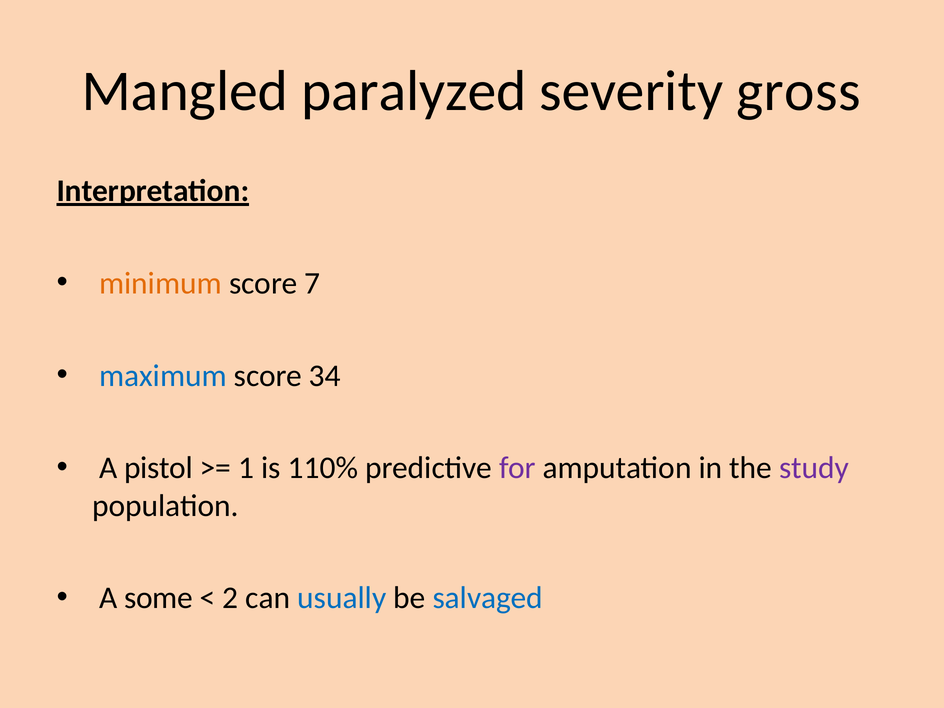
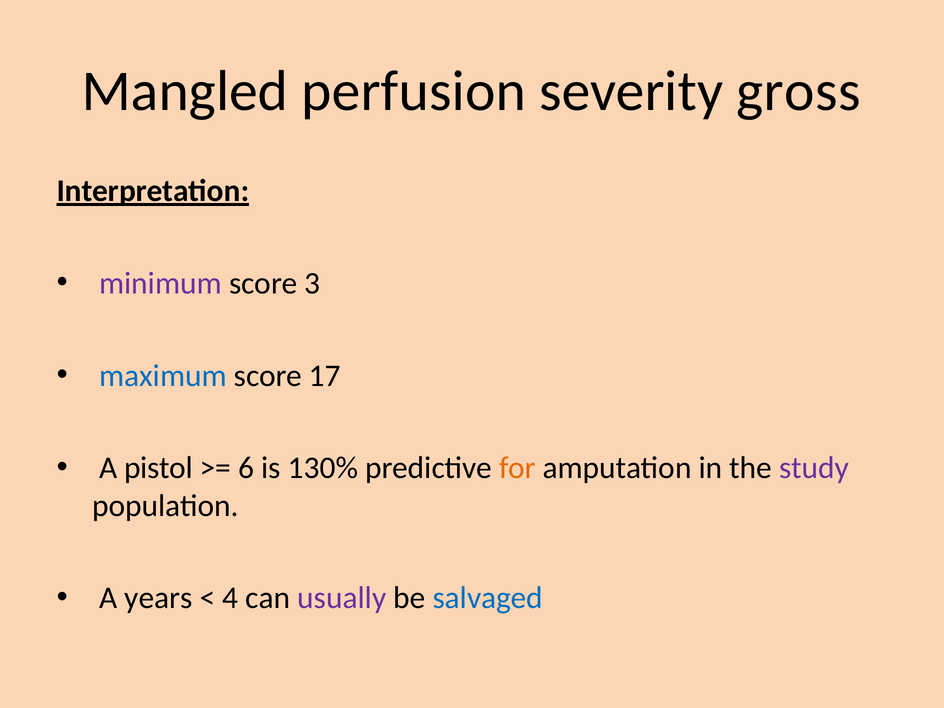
paralyzed: paralyzed -> perfusion
minimum colour: orange -> purple
7: 7 -> 3
34: 34 -> 17
1: 1 -> 6
110%: 110% -> 130%
for colour: purple -> orange
some: some -> years
2: 2 -> 4
usually colour: blue -> purple
